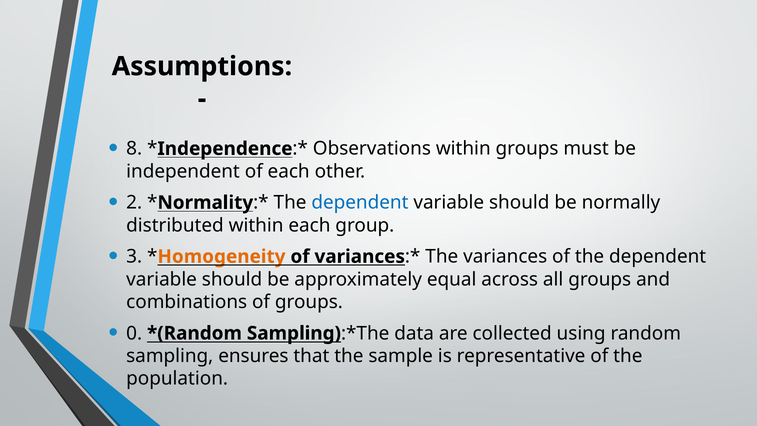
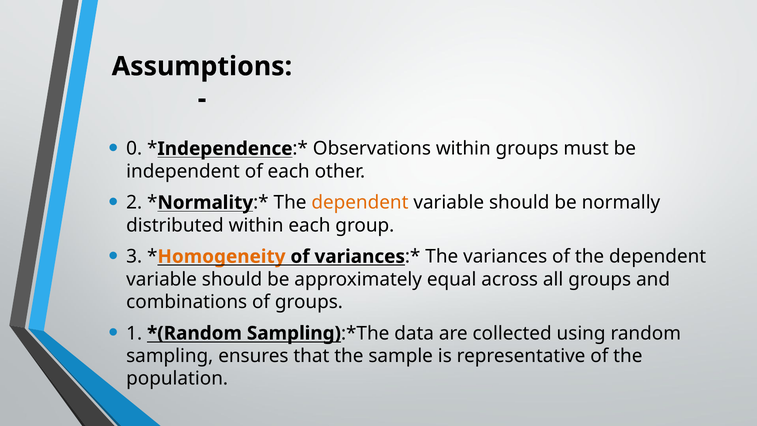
8: 8 -> 0
dependent at (360, 203) colour: blue -> orange
0: 0 -> 1
